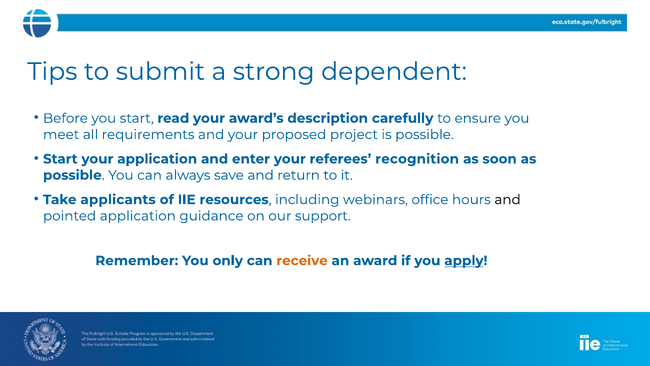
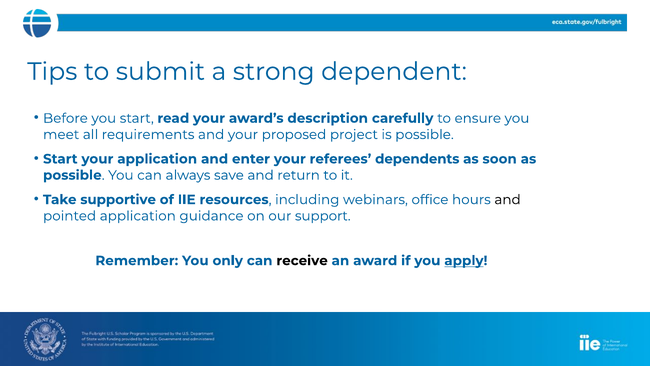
recognition: recognition -> dependents
applicants: applicants -> supportive
receive colour: orange -> black
